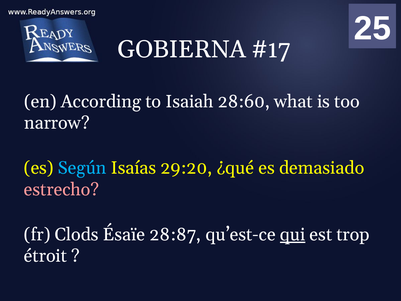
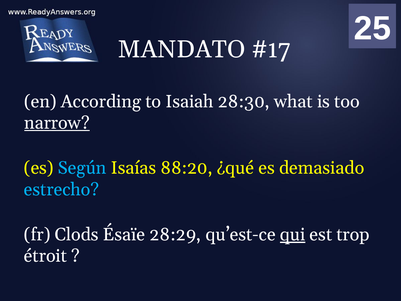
GOBIERNA: GOBIERNA -> MANDATO
28:60: 28:60 -> 28:30
narrow underline: none -> present
29:20: 29:20 -> 88:20
estrecho colour: pink -> light blue
28:87: 28:87 -> 28:29
